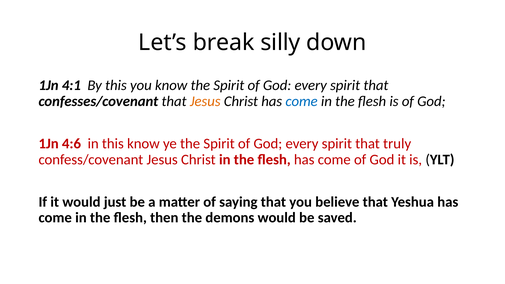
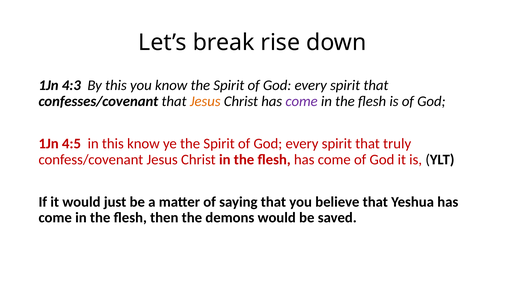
silly: silly -> rise
4:1: 4:1 -> 4:3
come at (302, 101) colour: blue -> purple
4:6: 4:6 -> 4:5
